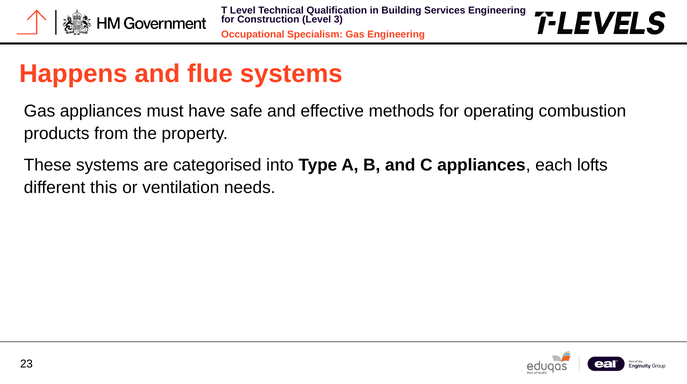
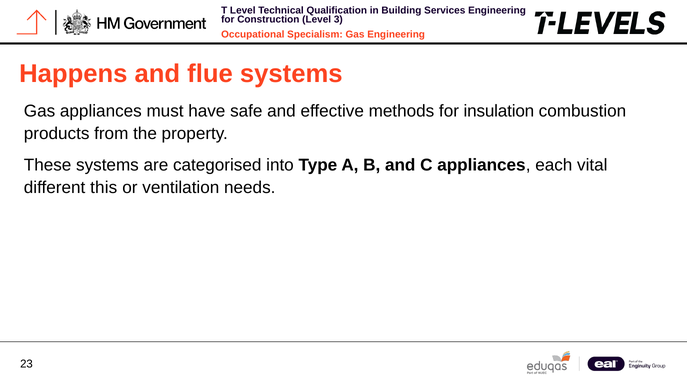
operating: operating -> insulation
lofts: lofts -> vital
